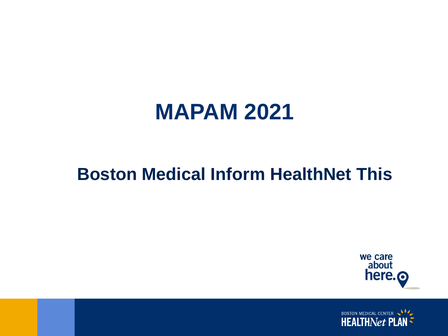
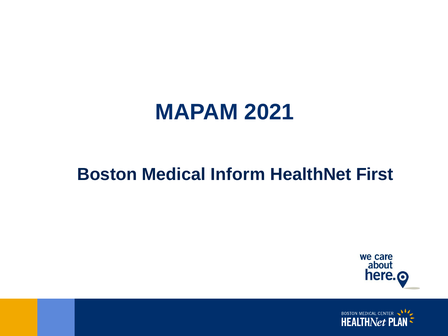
This: This -> First
